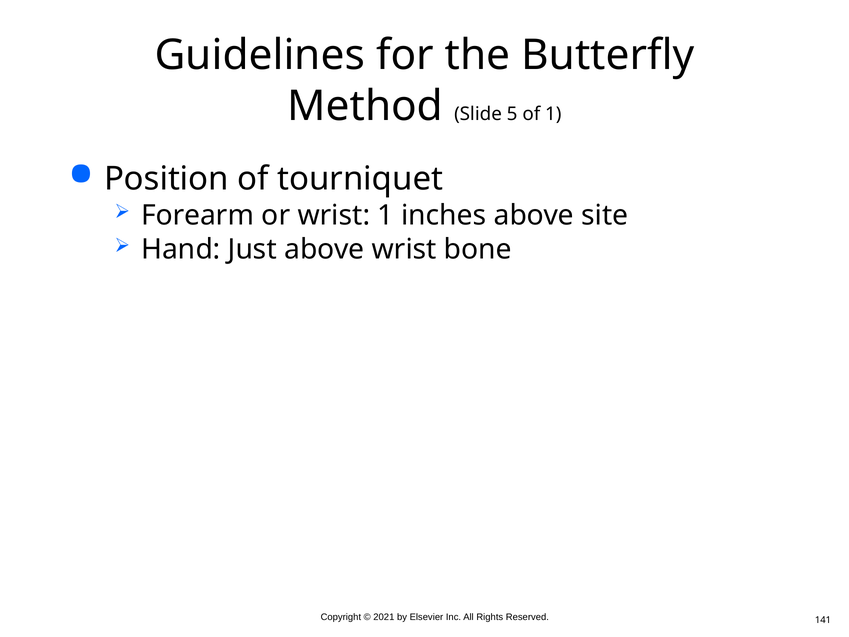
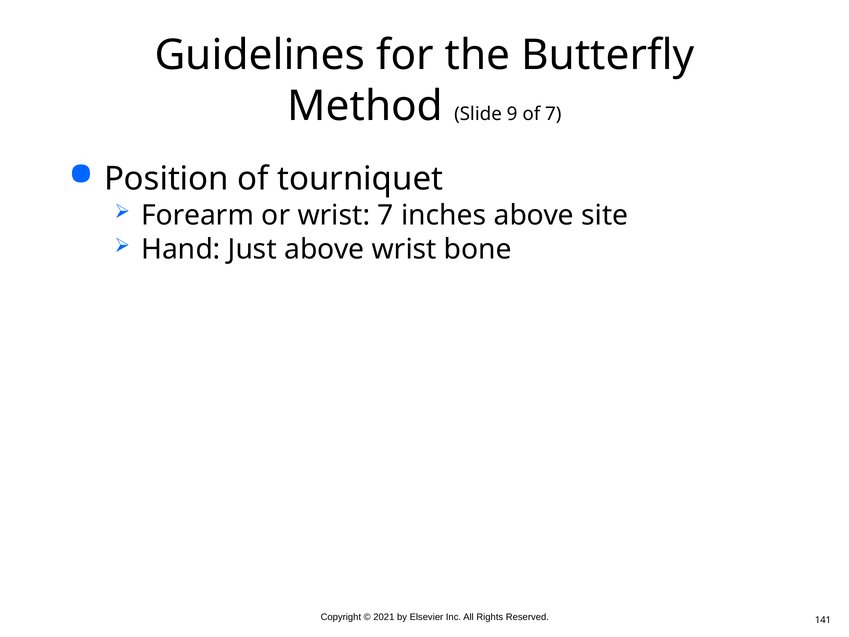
5: 5 -> 9
of 1: 1 -> 7
wrist 1: 1 -> 7
